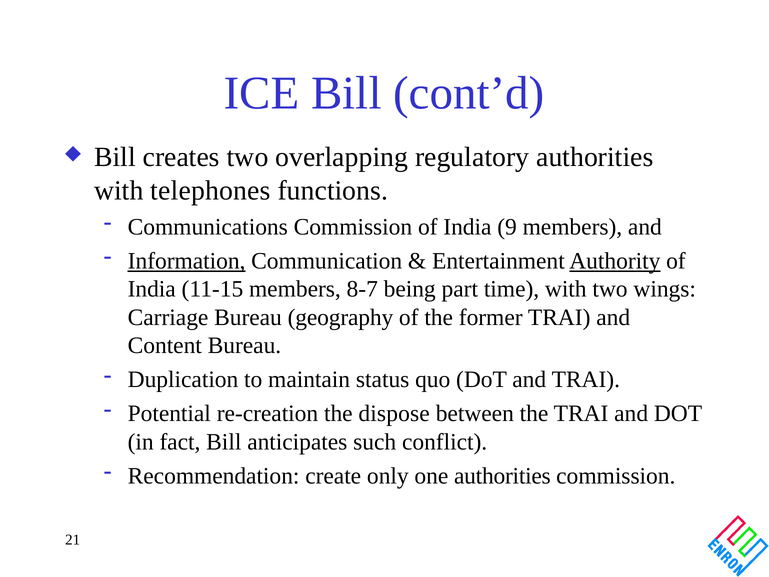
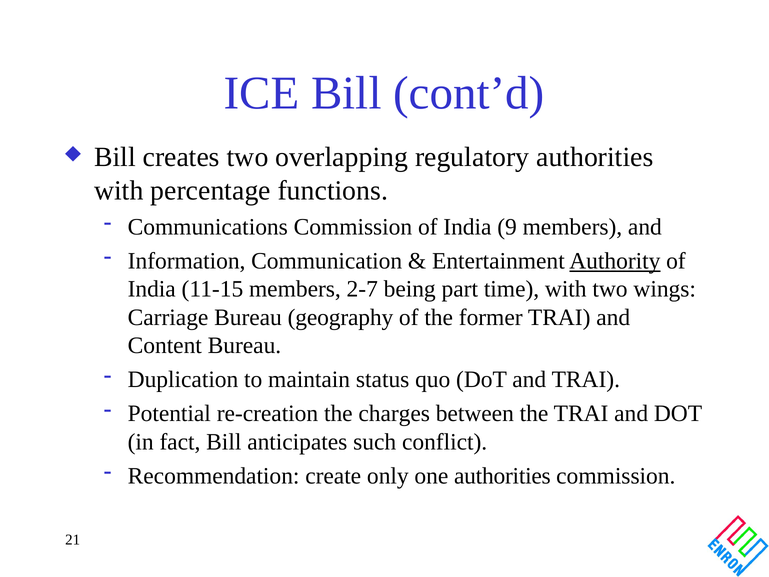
telephones: telephones -> percentage
Information underline: present -> none
8-7: 8-7 -> 2-7
dispose: dispose -> charges
